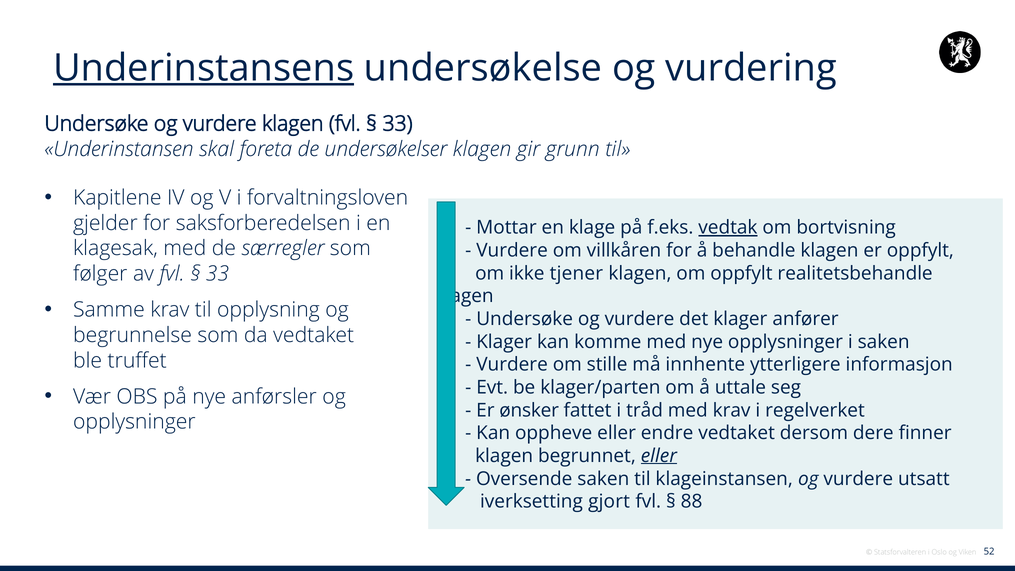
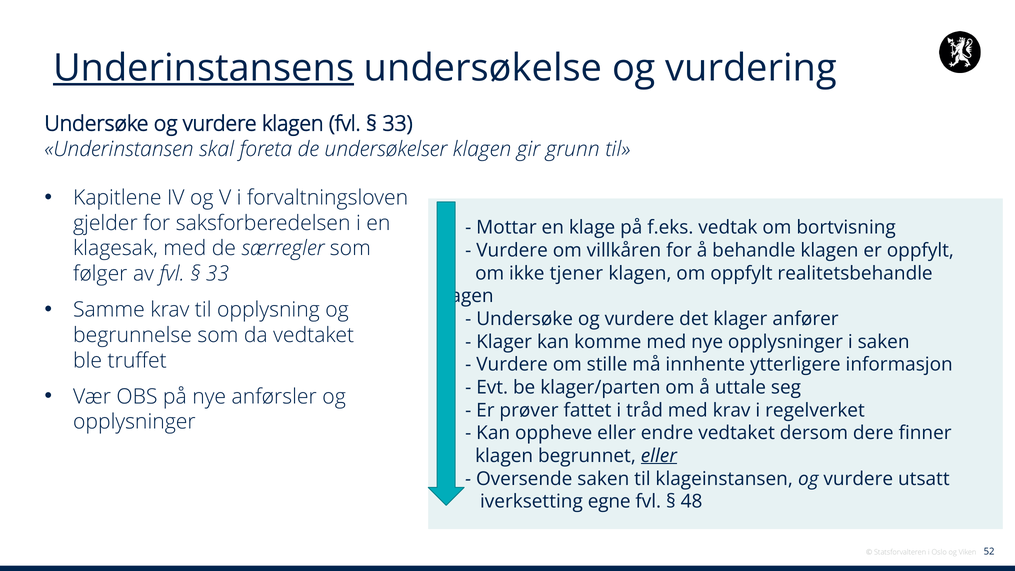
vedtak underline: present -> none
ønsker: ønsker -> prøver
gjort: gjort -> egne
88: 88 -> 48
